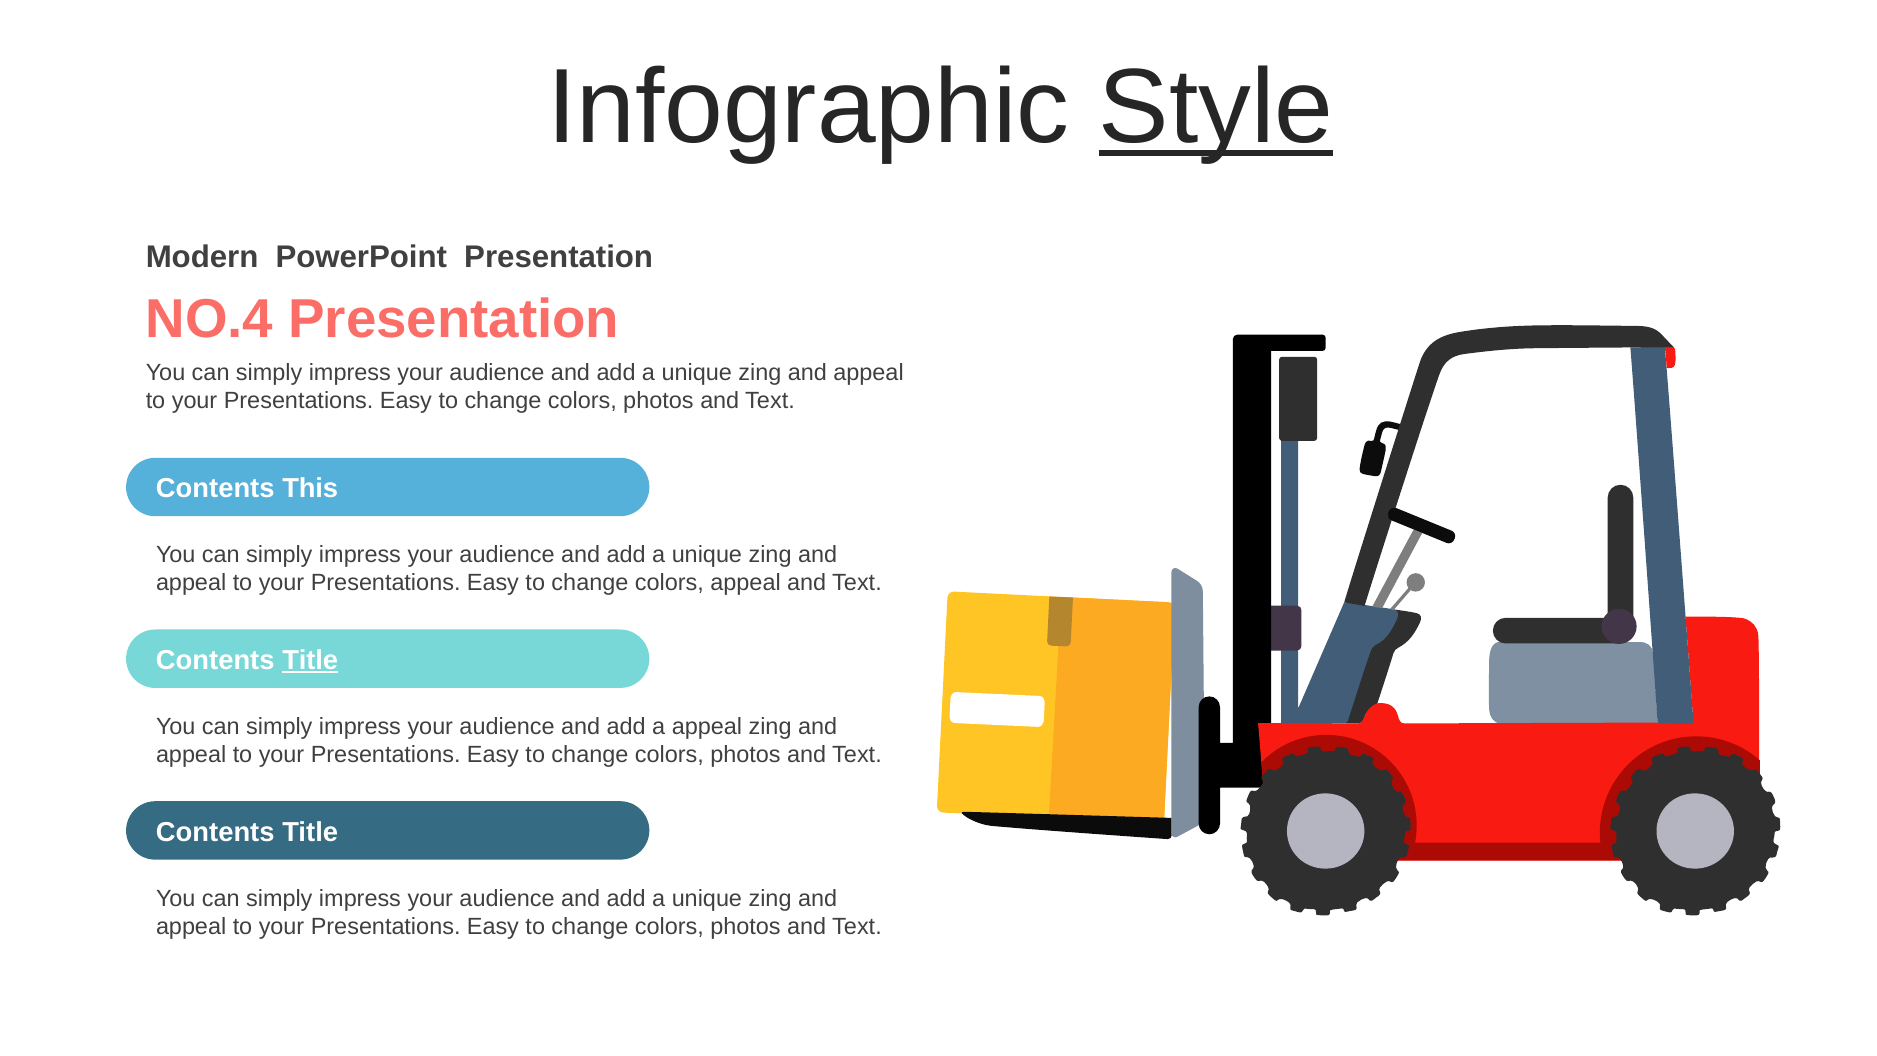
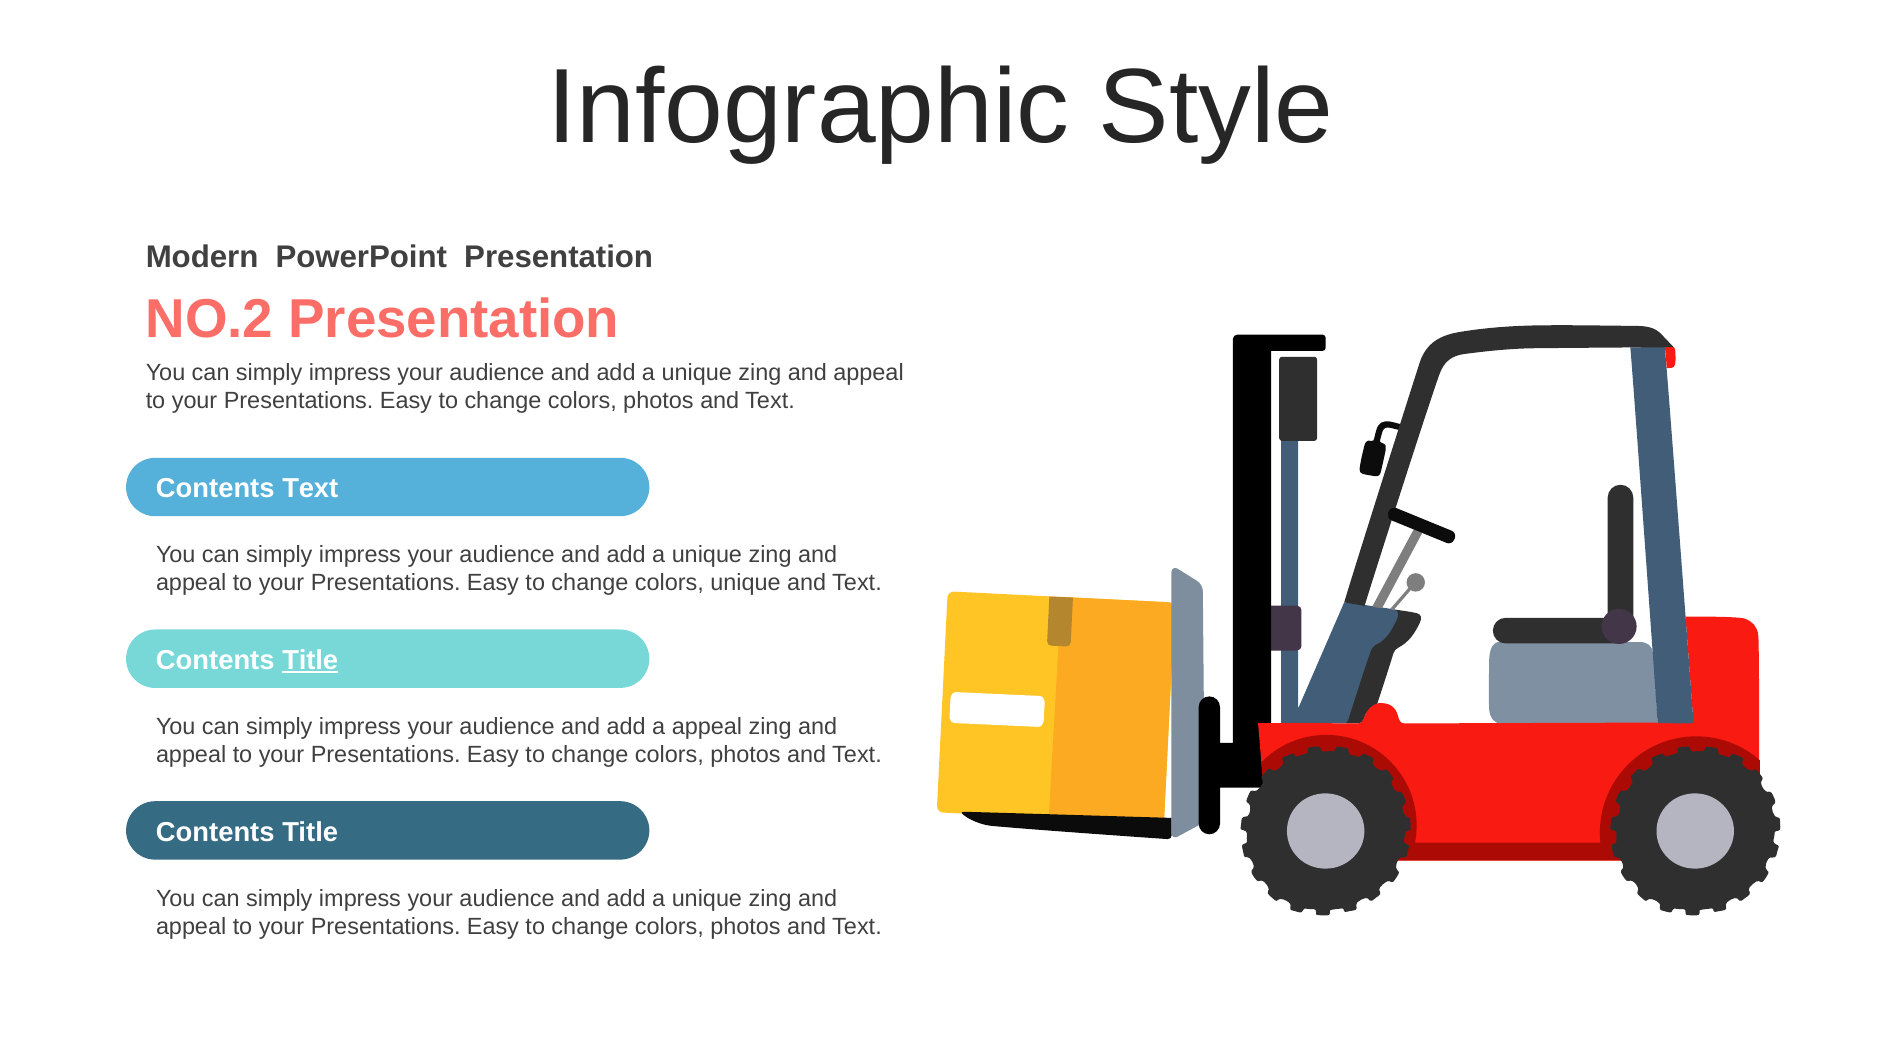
Style underline: present -> none
NO.4: NO.4 -> NO.2
Contents This: This -> Text
colors appeal: appeal -> unique
